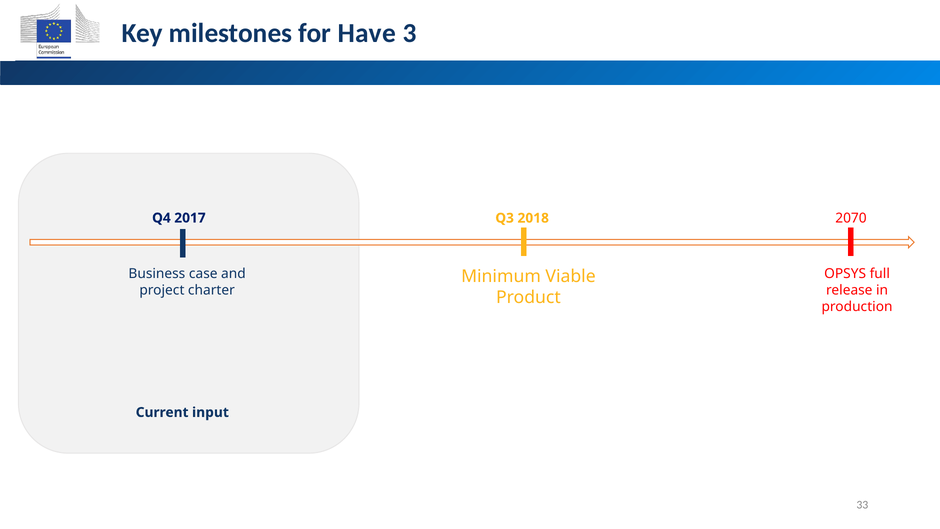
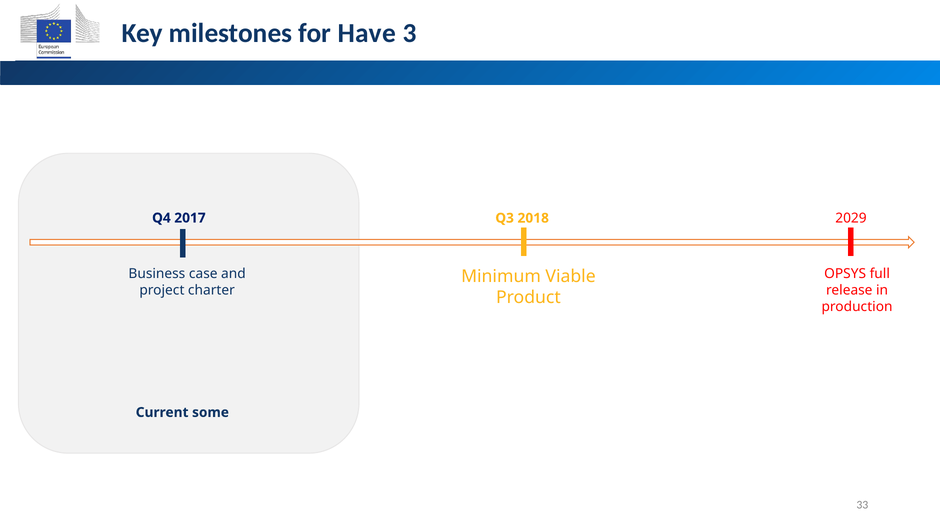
2070: 2070 -> 2029
input: input -> some
